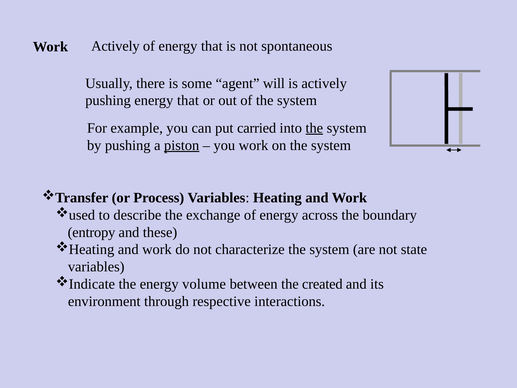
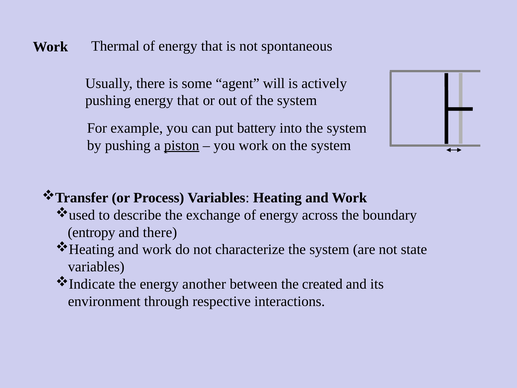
Work Actively: Actively -> Thermal
carried: carried -> battery
the at (314, 128) underline: present -> none
and these: these -> there
volume: volume -> another
